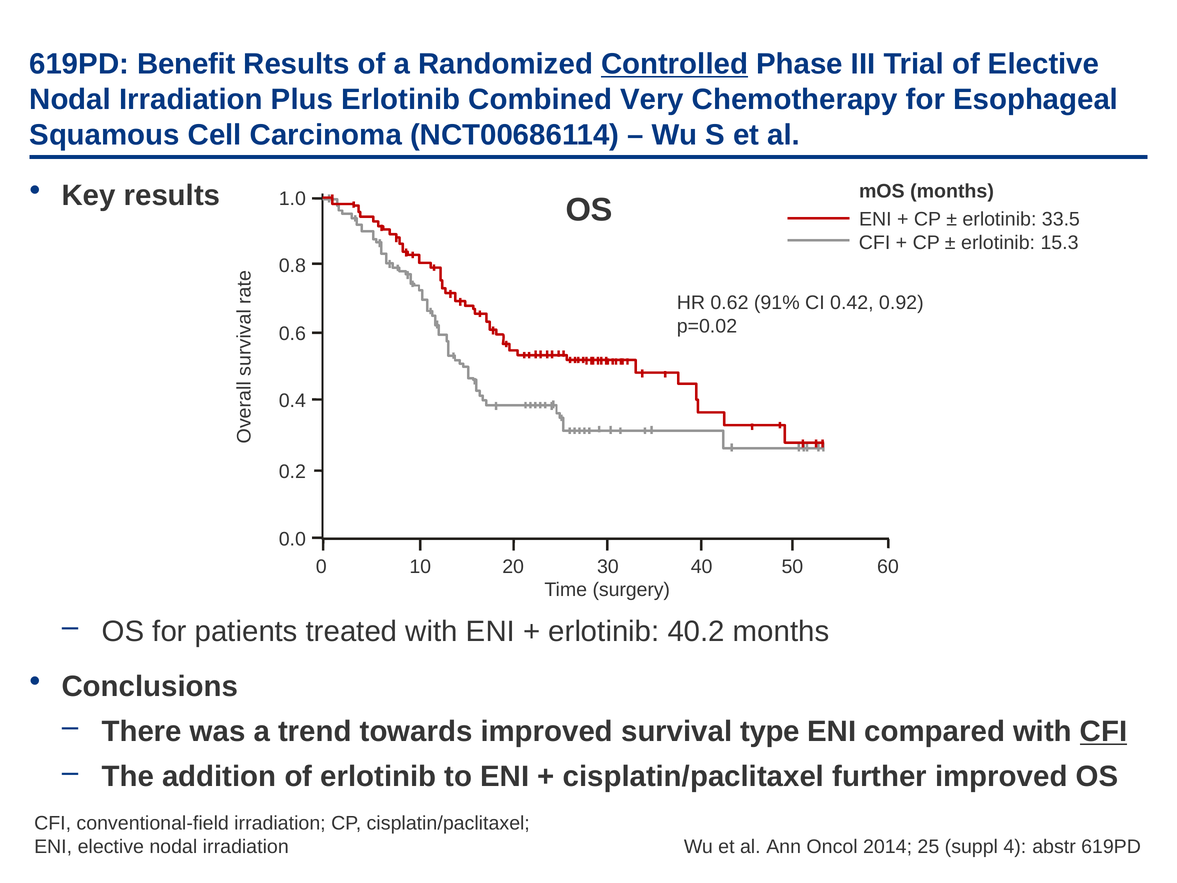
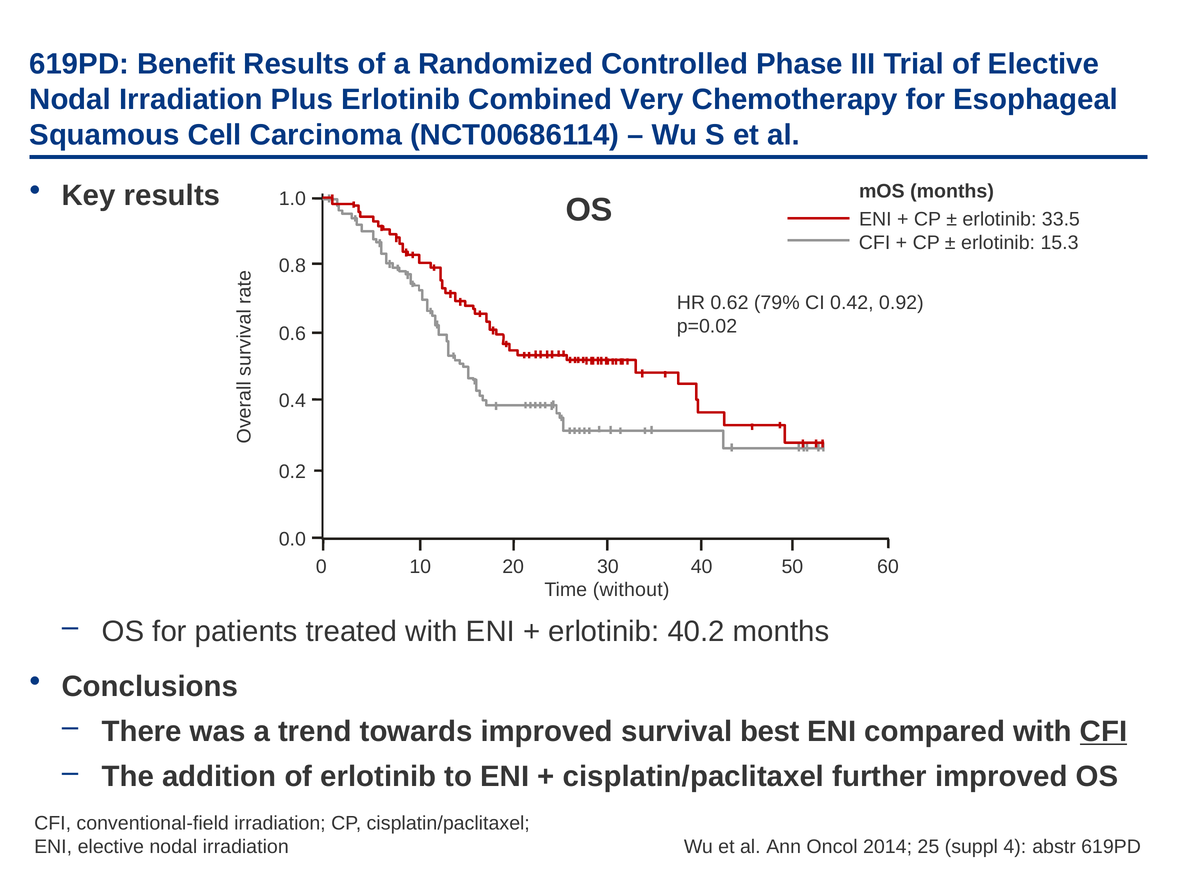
Controlled underline: present -> none
91%: 91% -> 79%
surgery: surgery -> without
type: type -> best
